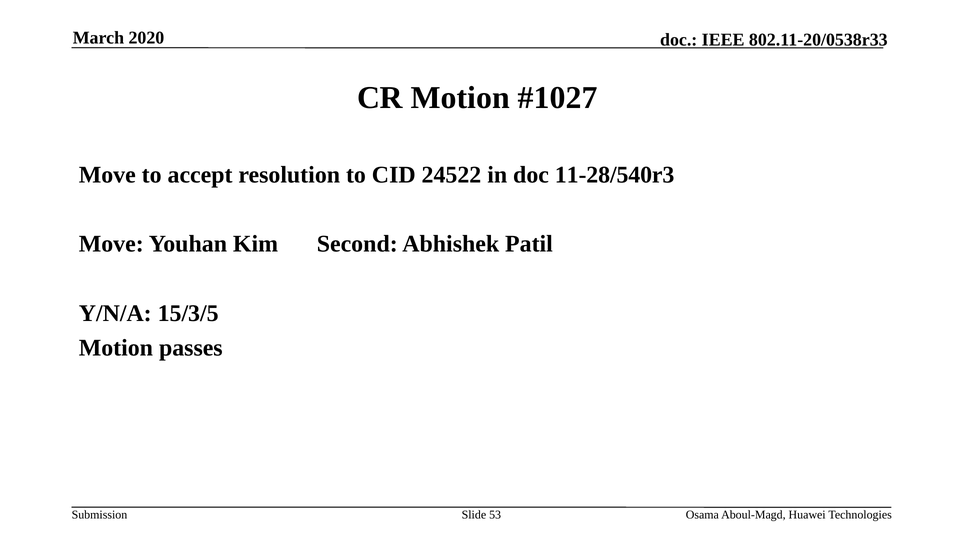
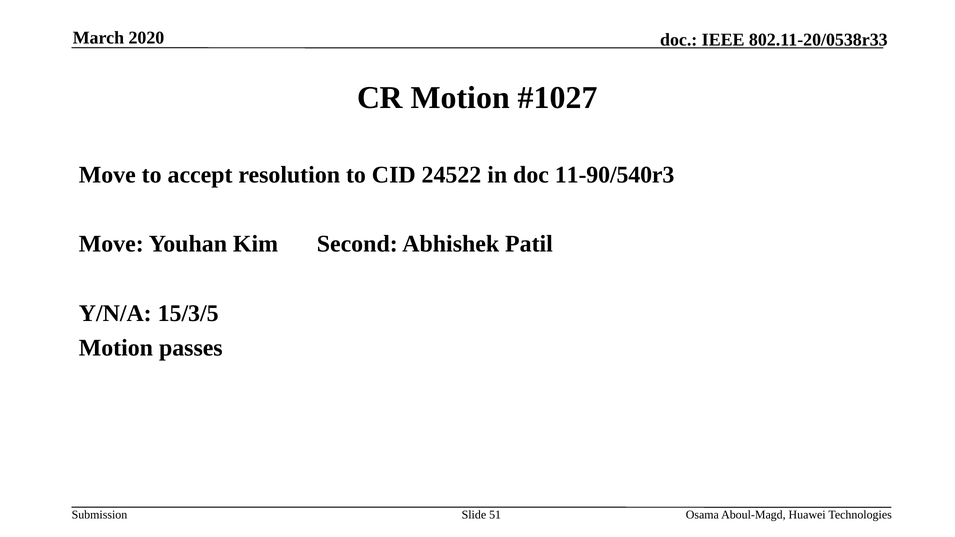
11-28/540r3: 11-28/540r3 -> 11-90/540r3
53: 53 -> 51
